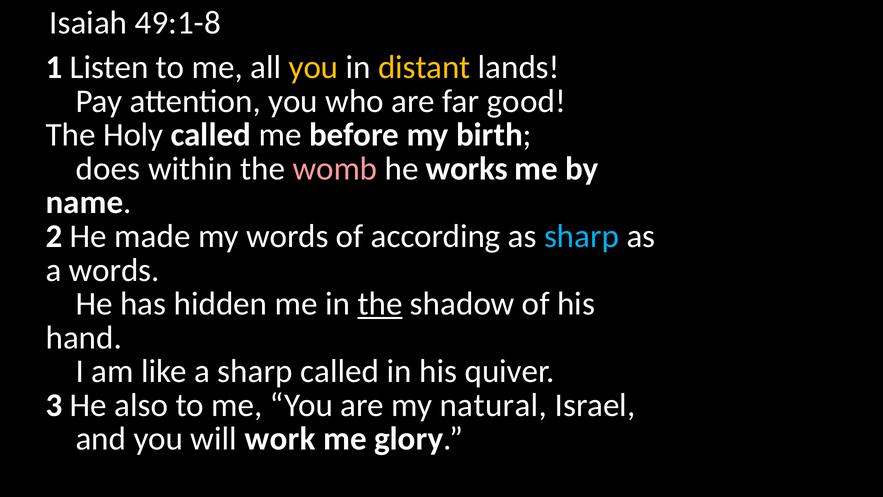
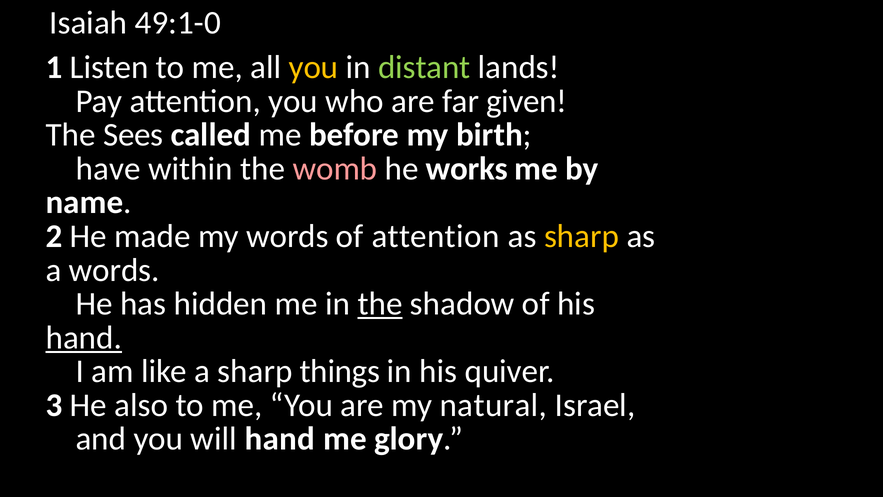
49:1-8: 49:1-8 -> 49:1-0
distant colour: yellow -> light green
good: good -> given
Holy: Holy -> Sees
does: does -> have
of according: according -> attention
sharp at (582, 236) colour: light blue -> yellow
hand at (84, 337) underline: none -> present
sharp called: called -> things
will work: work -> hand
